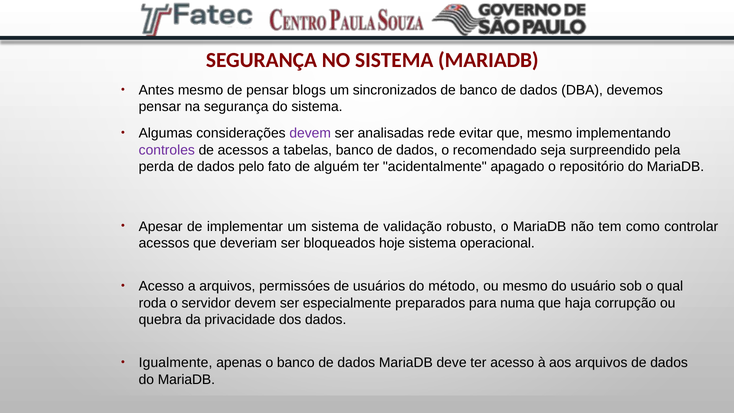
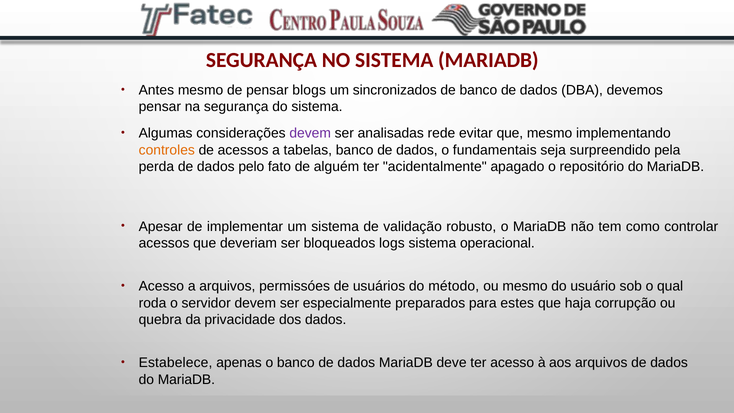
controles colour: purple -> orange
recomendado: recomendado -> fundamentais
hoje: hoje -> logs
numa: numa -> estes
Igualmente: Igualmente -> Estabelece
